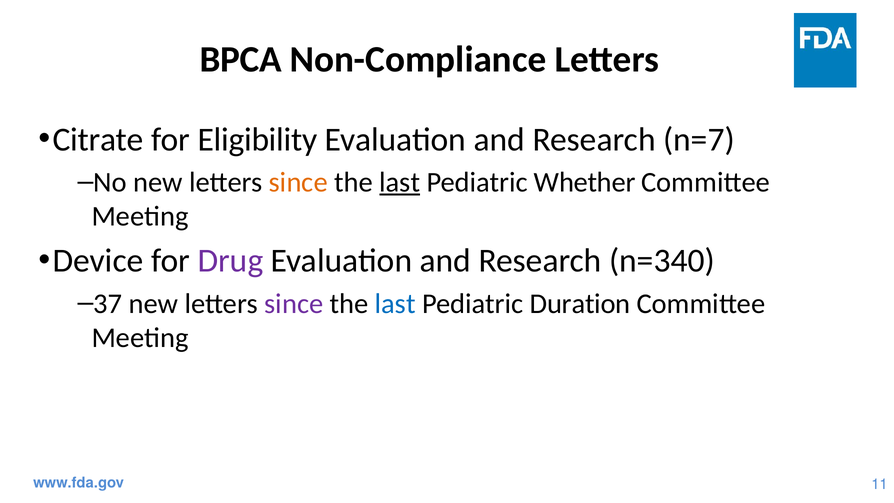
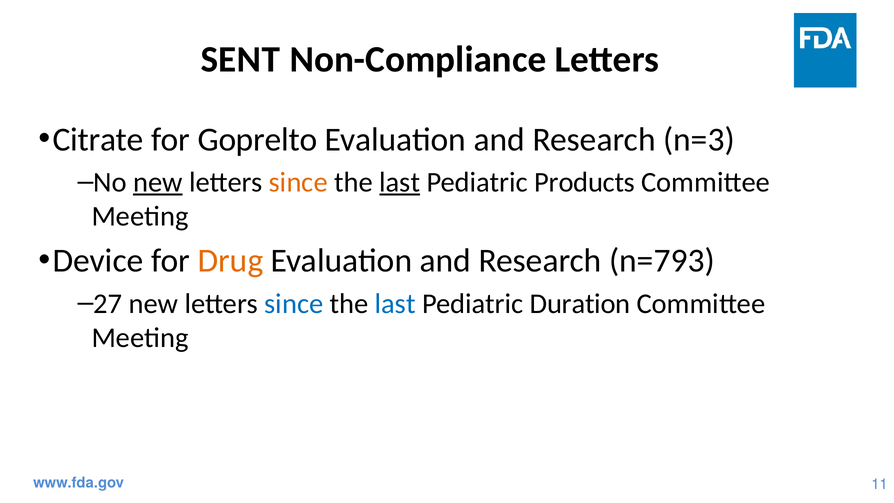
BPCA: BPCA -> SENT
Eligibility: Eligibility -> Goprelto
n=7: n=7 -> n=3
new at (158, 182) underline: none -> present
Whether: Whether -> Products
Drug colour: purple -> orange
n=340: n=340 -> n=793
37: 37 -> 27
since at (294, 304) colour: purple -> blue
